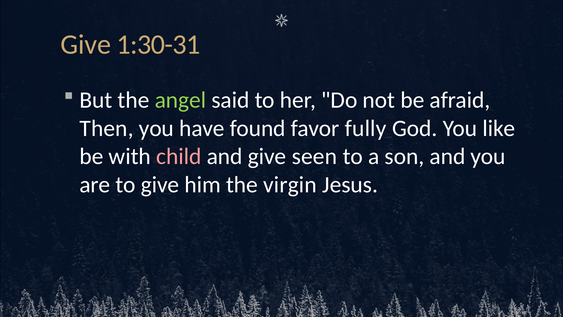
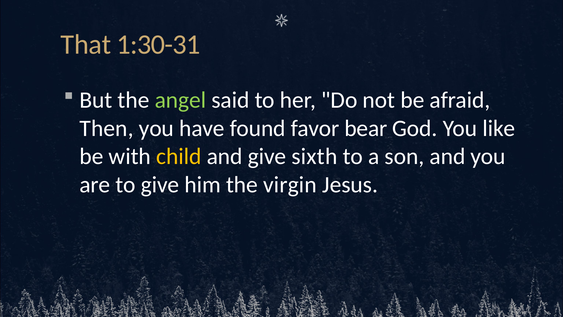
Give at (86, 45): Give -> That
fully: fully -> bear
child colour: pink -> yellow
seen: seen -> sixth
